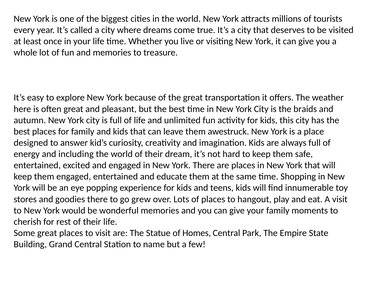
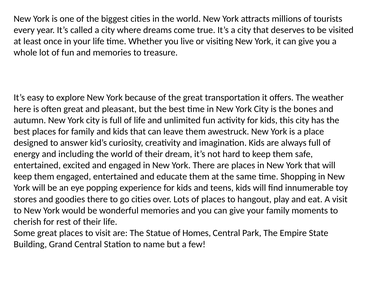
braids: braids -> bones
go grew: grew -> cities
